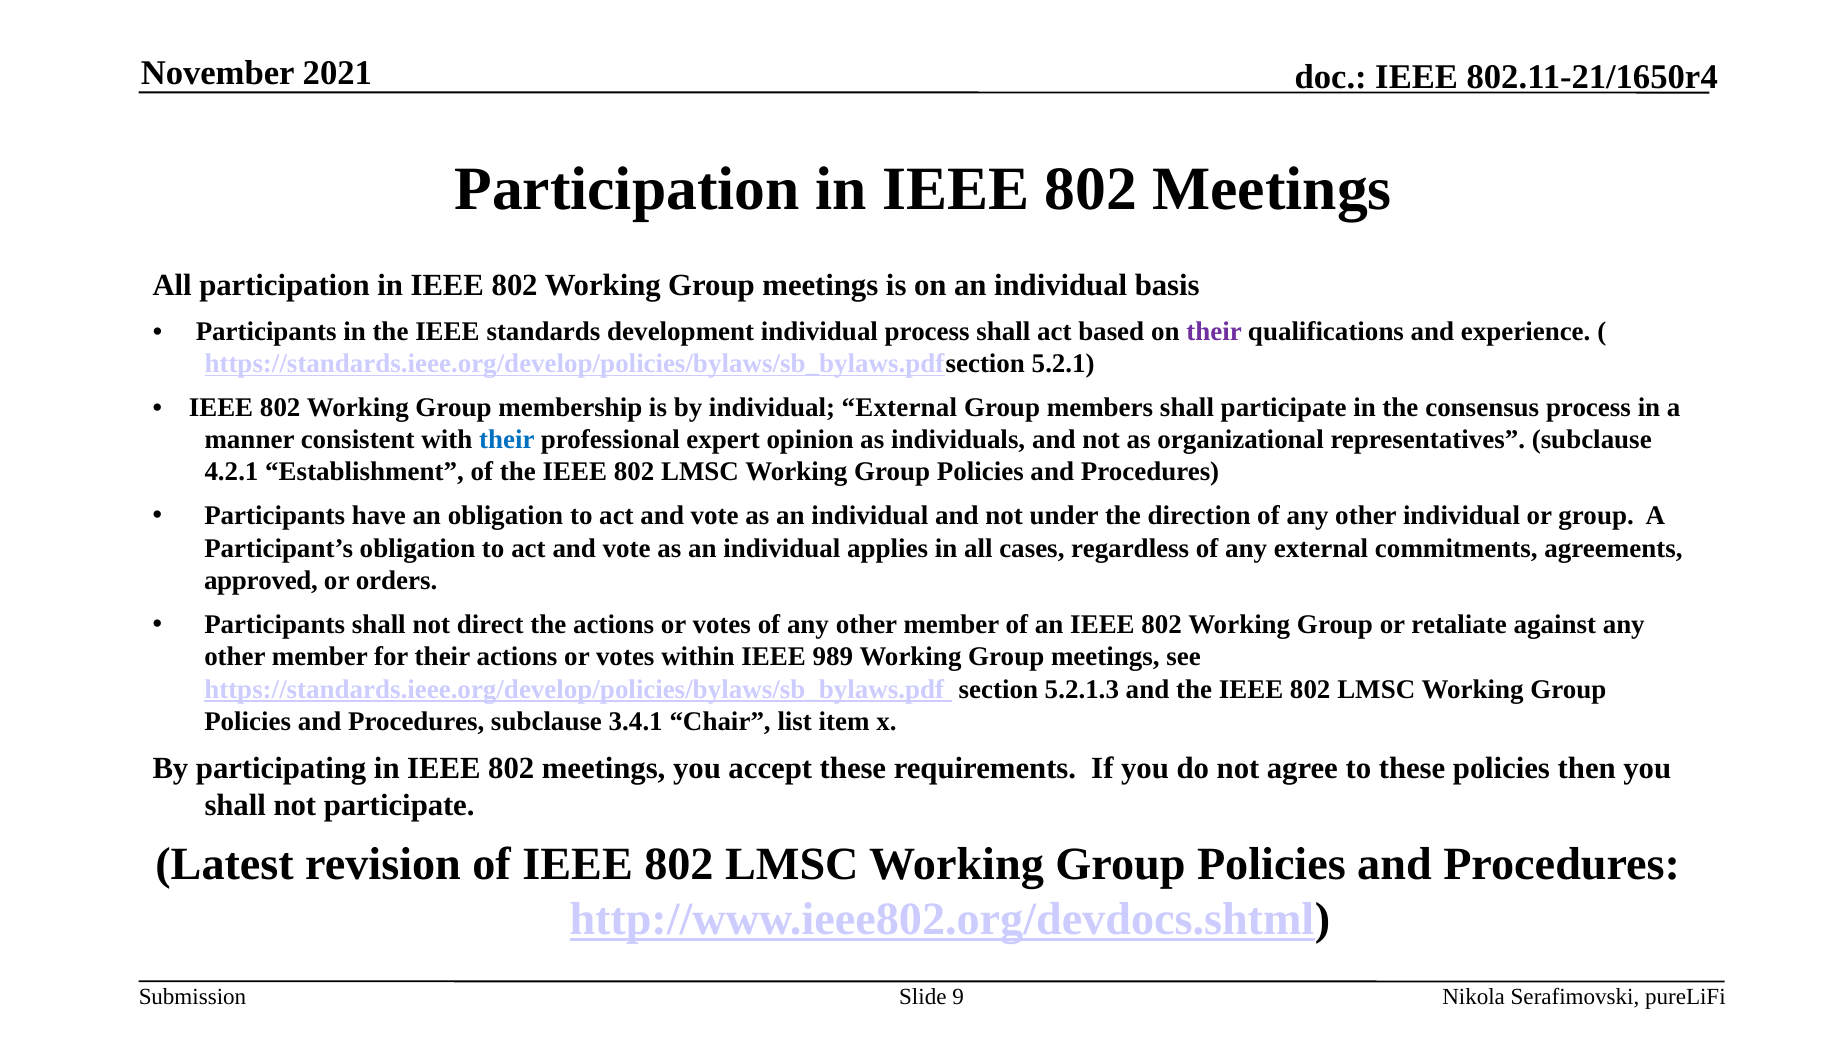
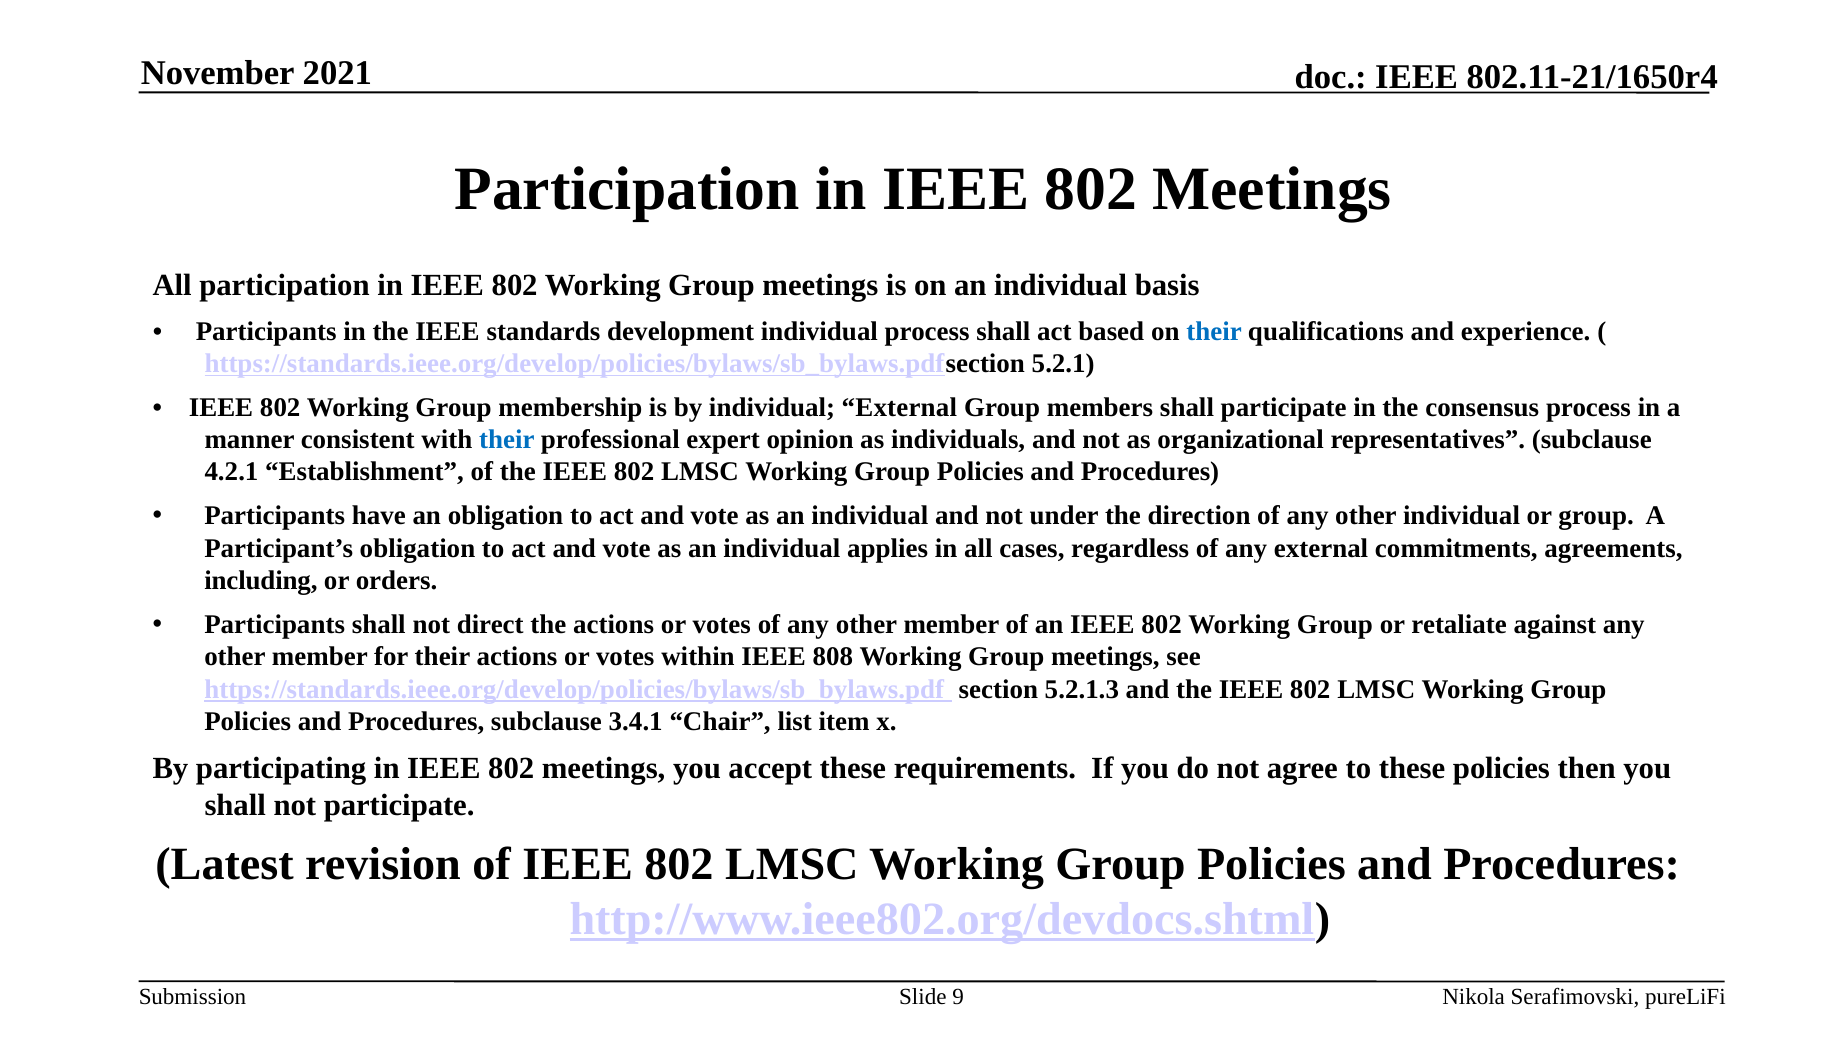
their at (1214, 331) colour: purple -> blue
approved: approved -> including
989: 989 -> 808
